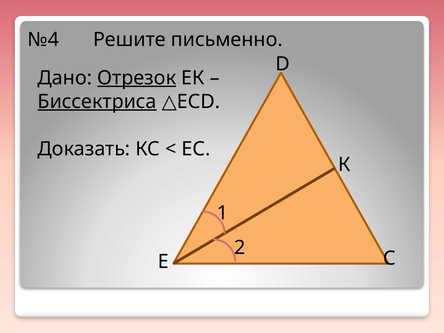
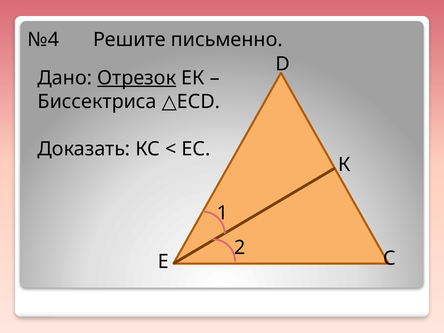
Биссектриса underline: present -> none
